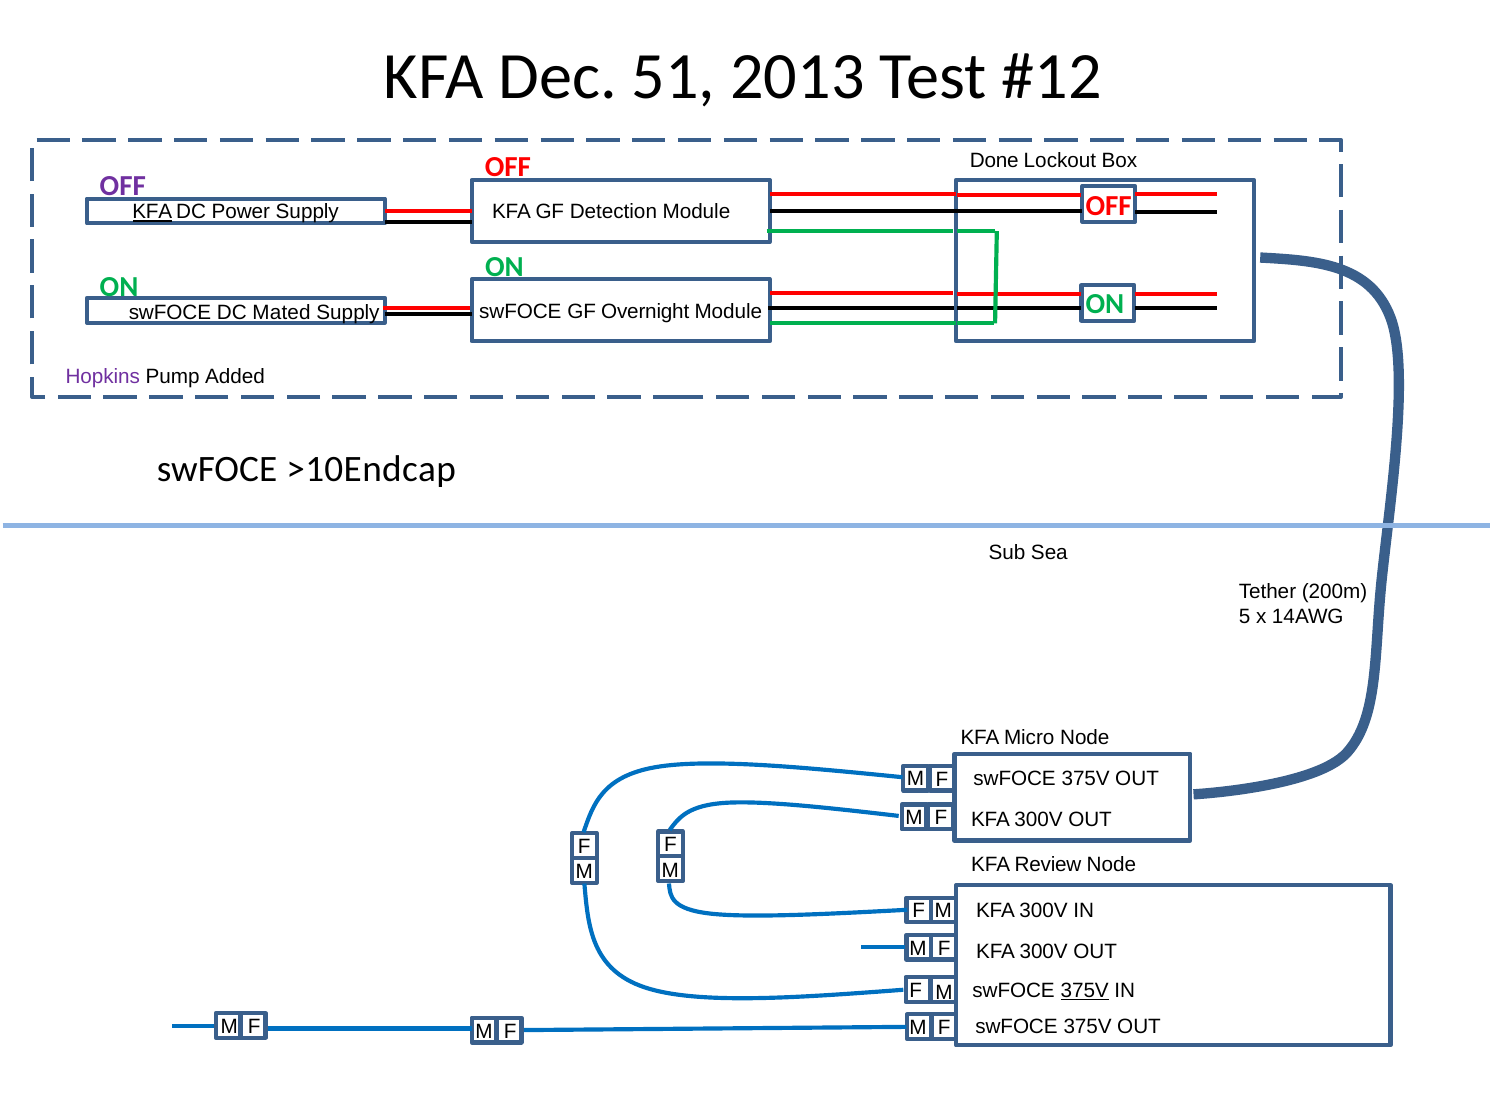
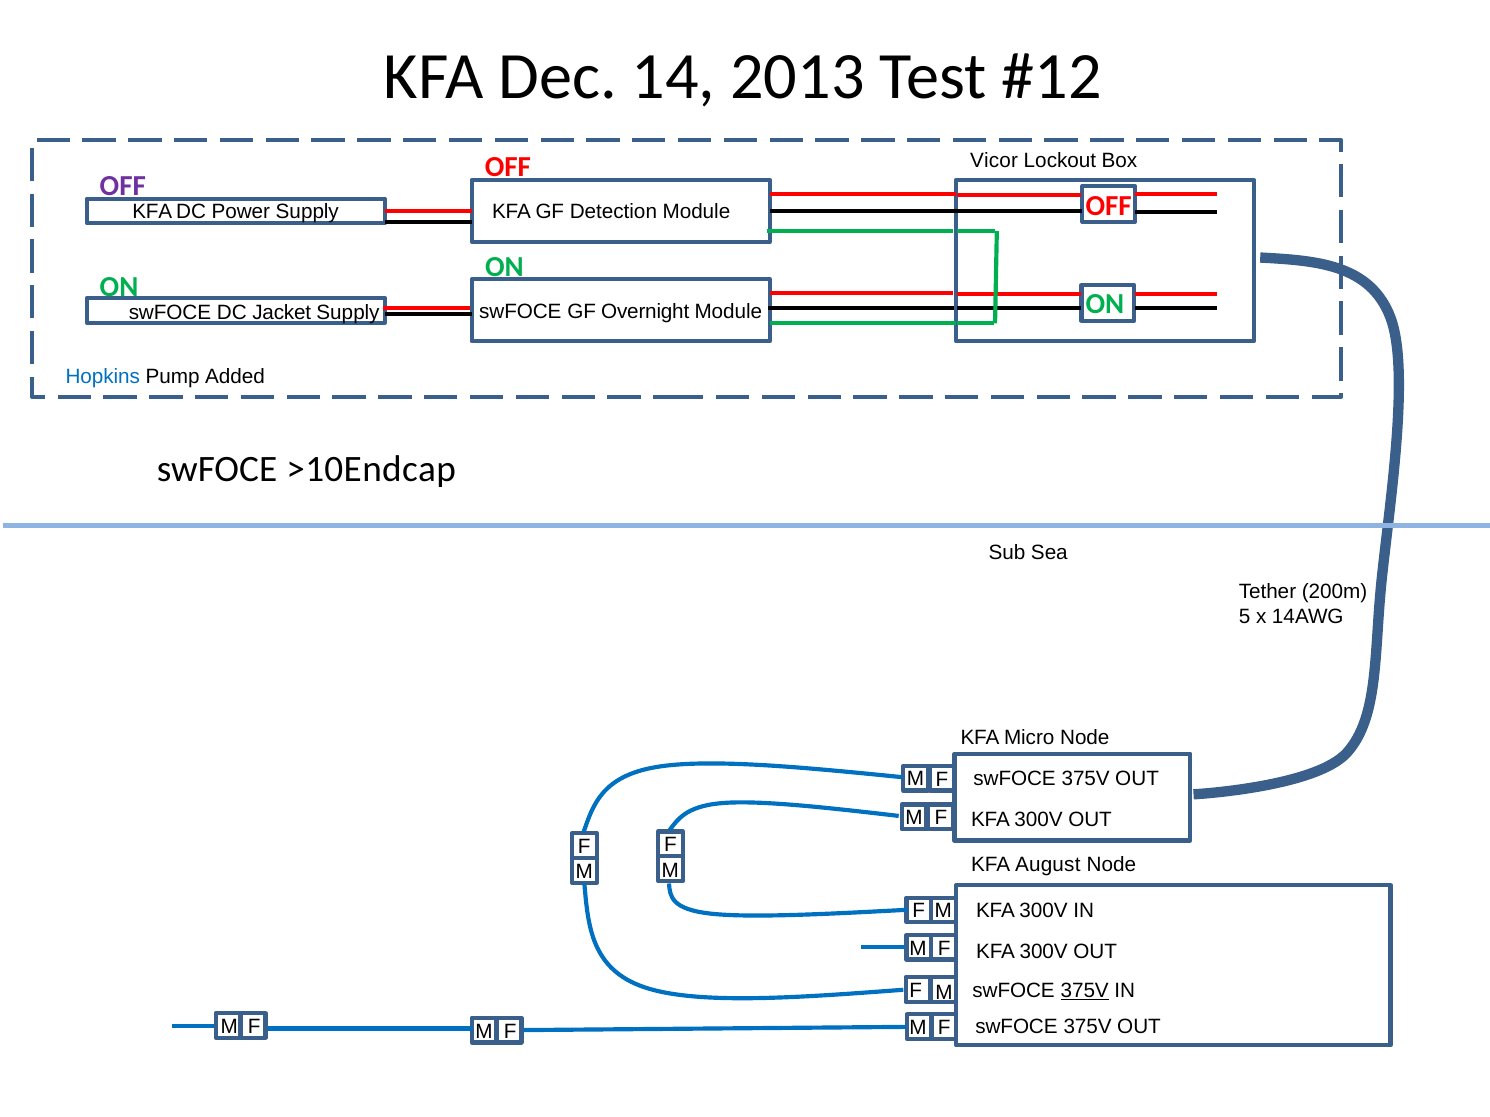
51: 51 -> 14
Done: Done -> Vicor
KFA at (152, 212) underline: present -> none
Mated: Mated -> Jacket
Hopkins colour: purple -> blue
Review: Review -> August
